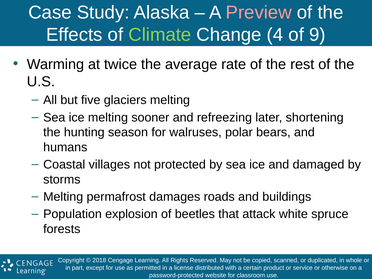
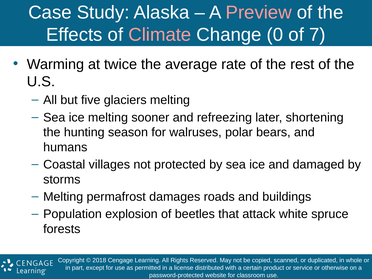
Climate colour: light green -> pink
4: 4 -> 0
9: 9 -> 7
